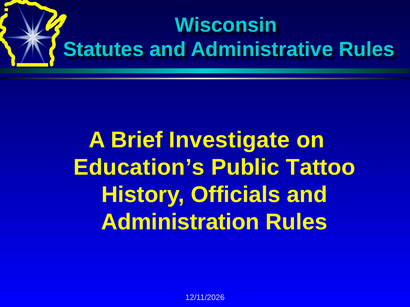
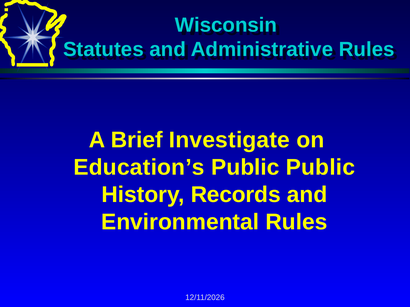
Public Tattoo: Tattoo -> Public
Officials: Officials -> Records
Administration: Administration -> Environmental
